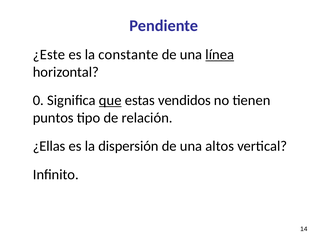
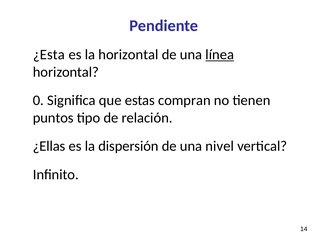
¿Este: ¿Este -> ¿Esta
la constante: constante -> horizontal
que underline: present -> none
vendidos: vendidos -> compran
altos: altos -> nivel
